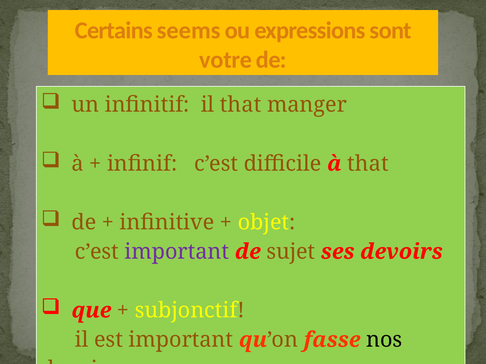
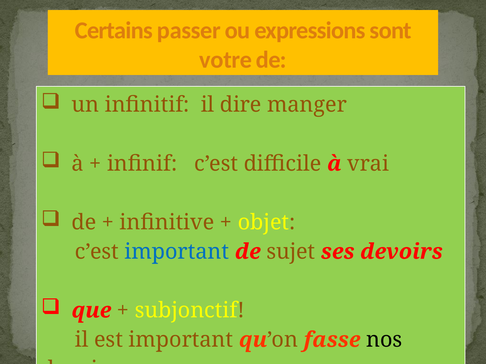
seems: seems -> passer
il that: that -> dire
à that: that -> vrai
important at (177, 252) colour: purple -> blue
